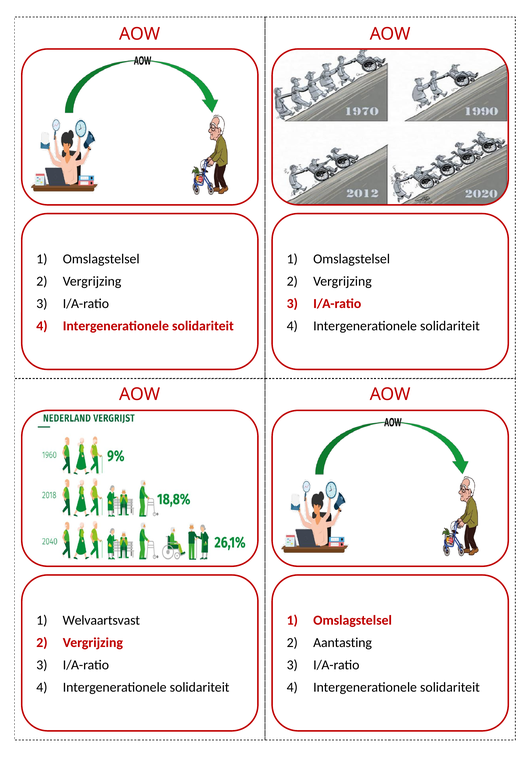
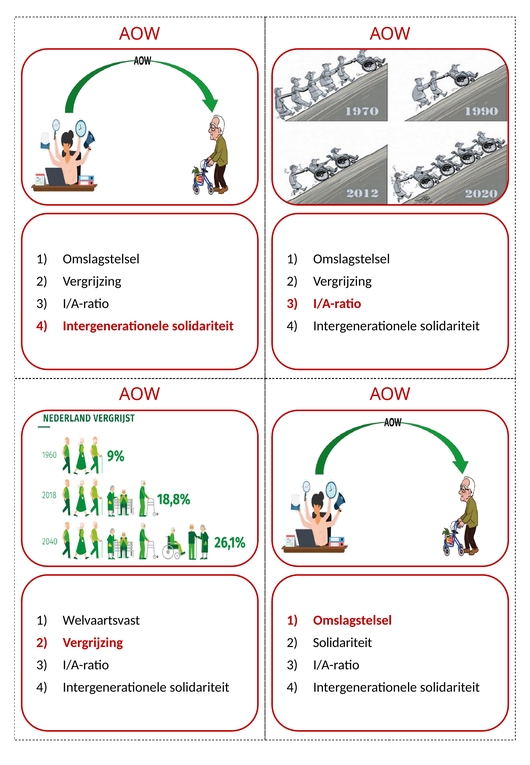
Aantasting at (343, 643): Aantasting -> Solidariteit
